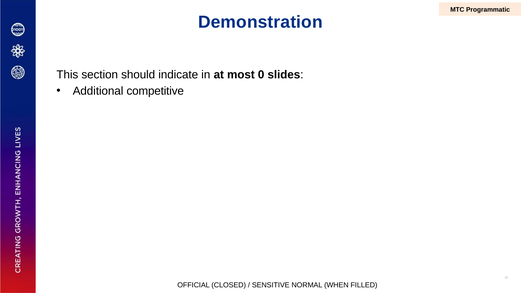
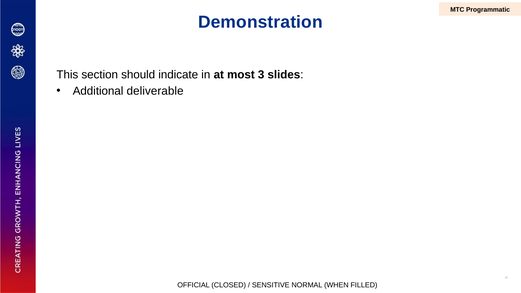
0: 0 -> 3
competitive: competitive -> deliverable
